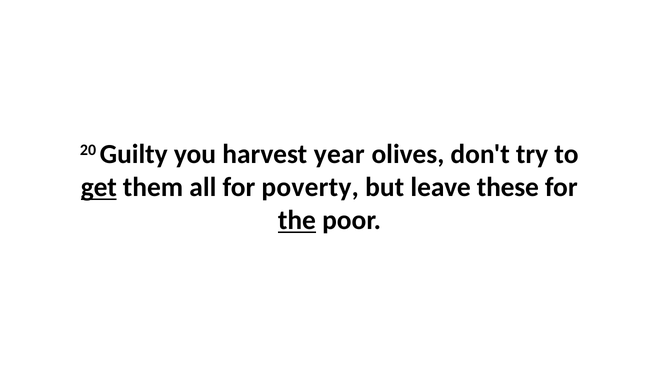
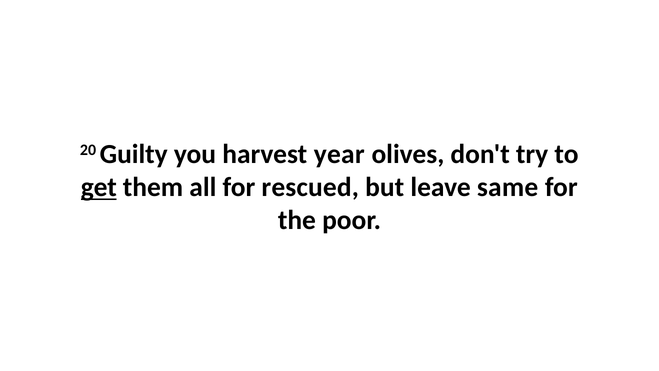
poverty: poverty -> rescued
these: these -> same
the underline: present -> none
